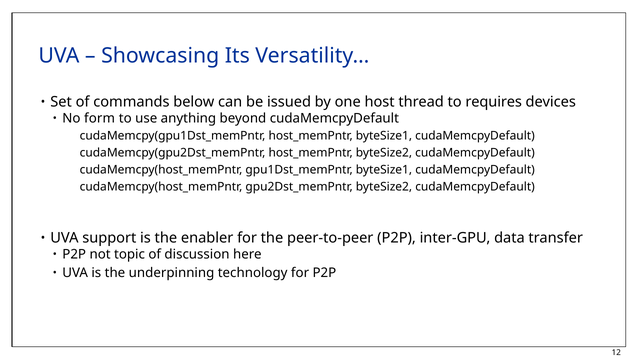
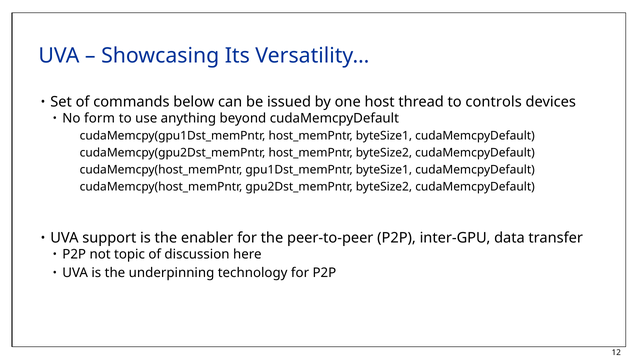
requires: requires -> controls
